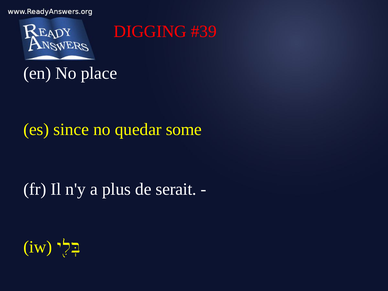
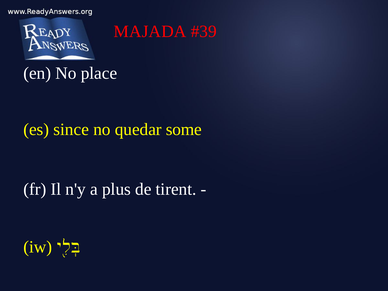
DIGGING: DIGGING -> MAJADA
serait: serait -> tirent
